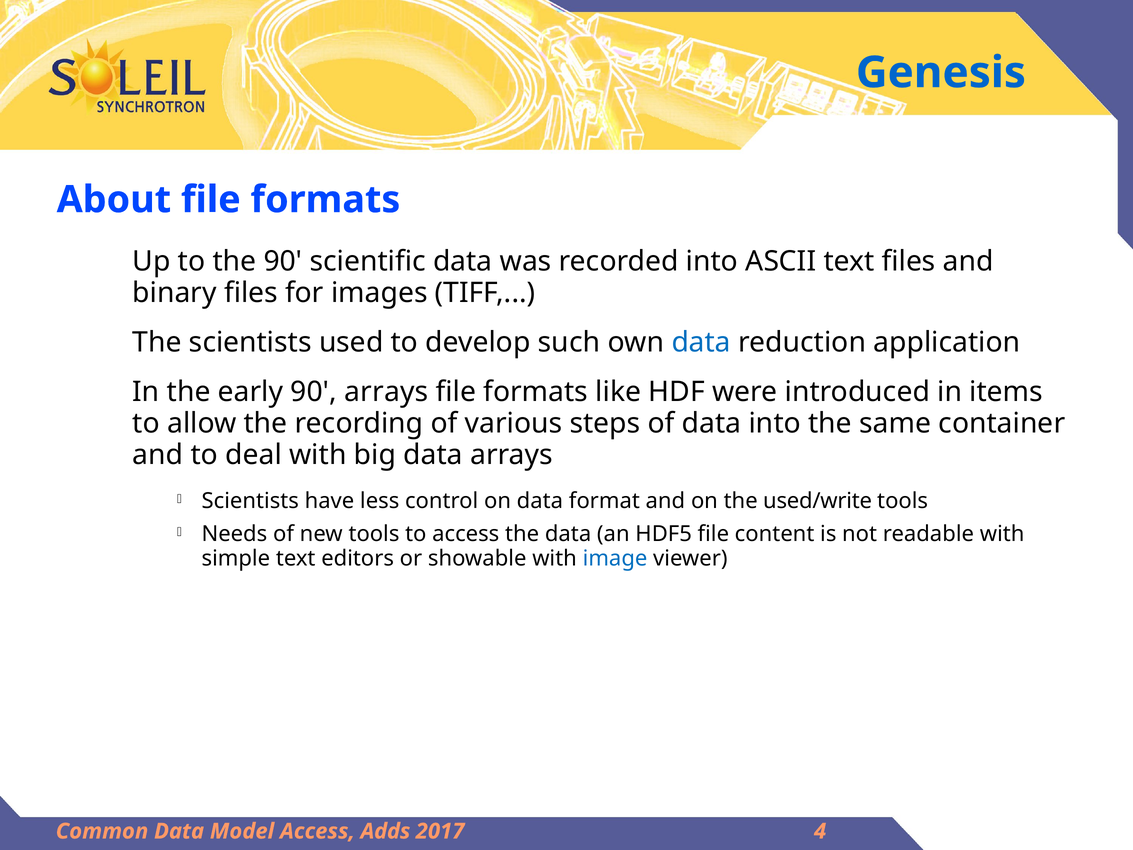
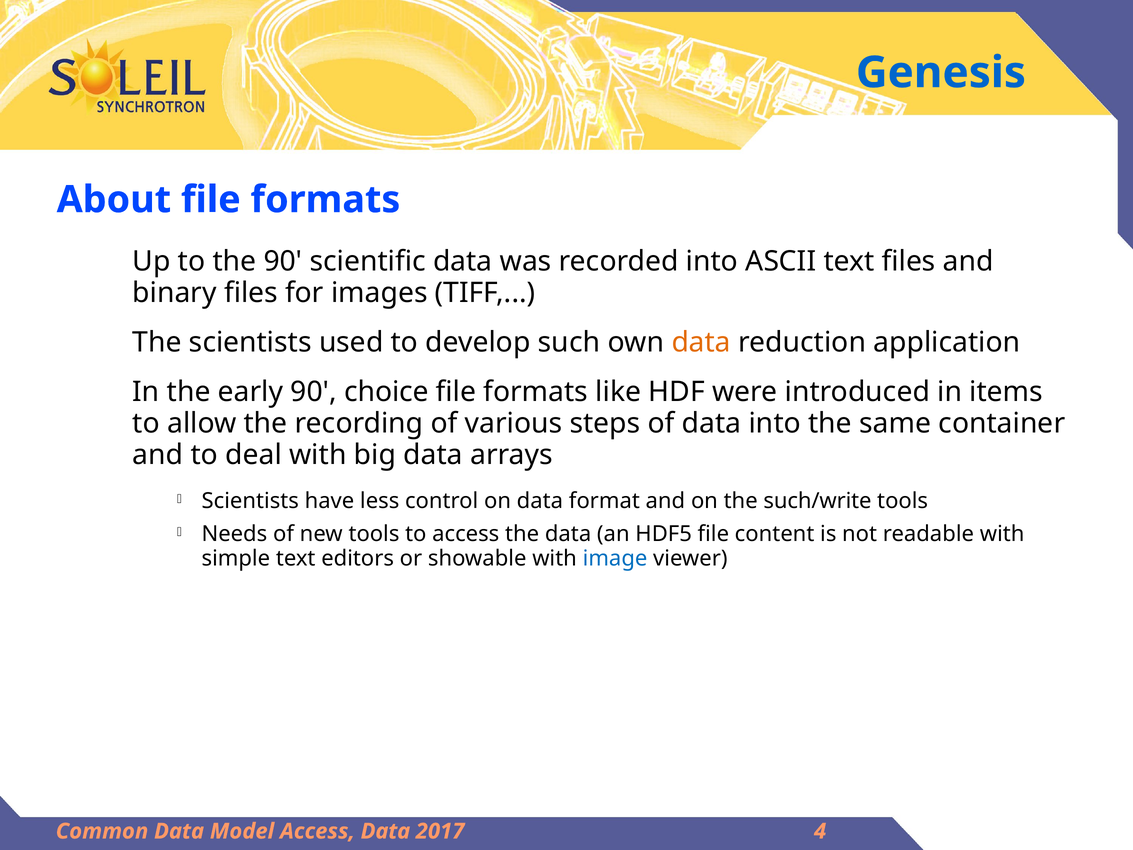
data at (701, 342) colour: blue -> orange
90 arrays: arrays -> choice
used/write: used/write -> such/write
Access Adds: Adds -> Data
